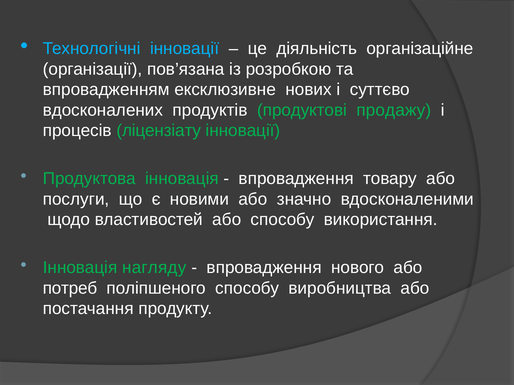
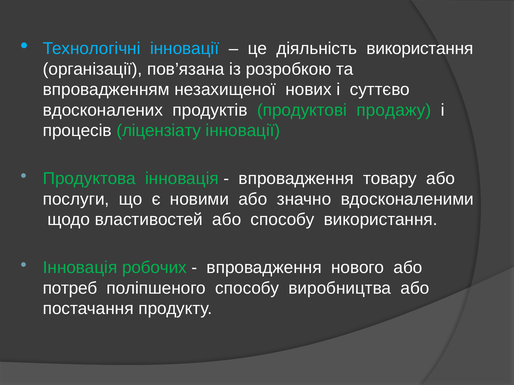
діяльність організаційне: організаційне -> використання
ексклюзивне: ексклюзивне -> незахищеної
нагляду: нагляду -> робочих
